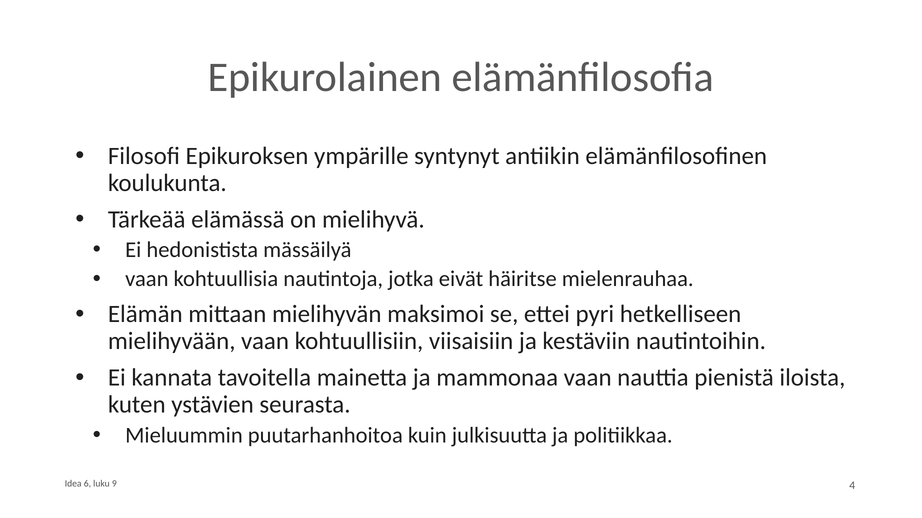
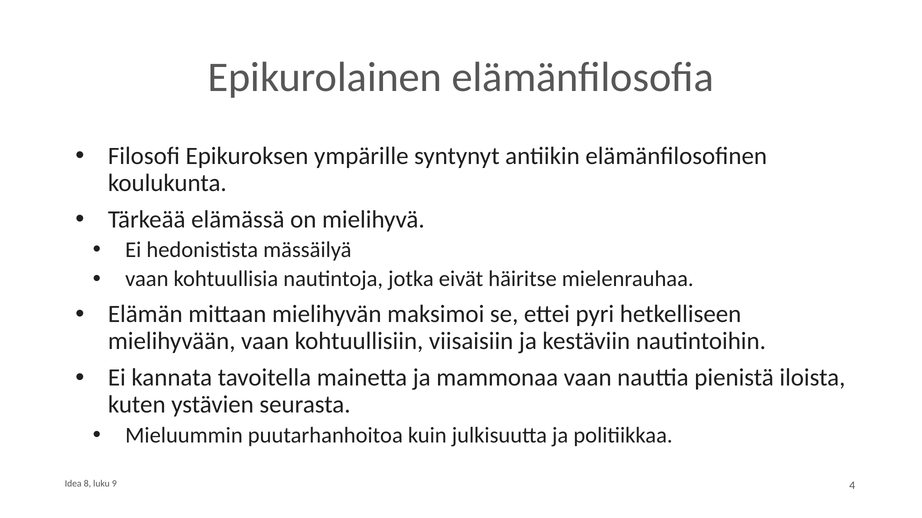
6: 6 -> 8
